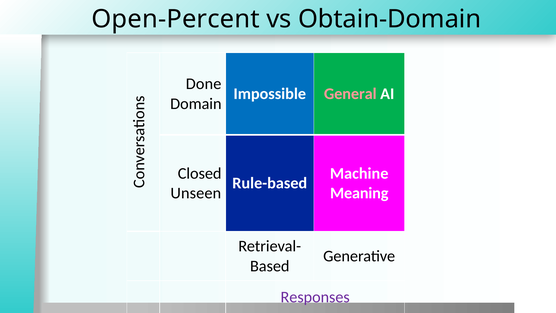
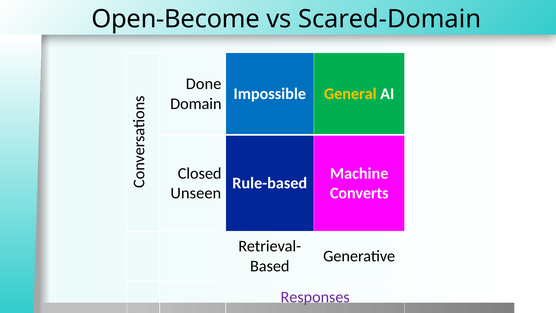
Open-Percent: Open-Percent -> Open-Become
Obtain-Domain: Obtain-Domain -> Scared-Domain
General colour: pink -> yellow
Meaning: Meaning -> Converts
